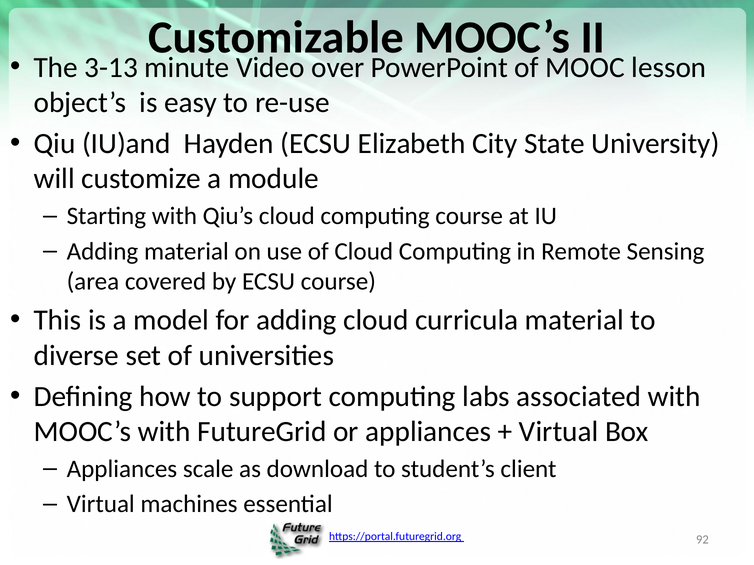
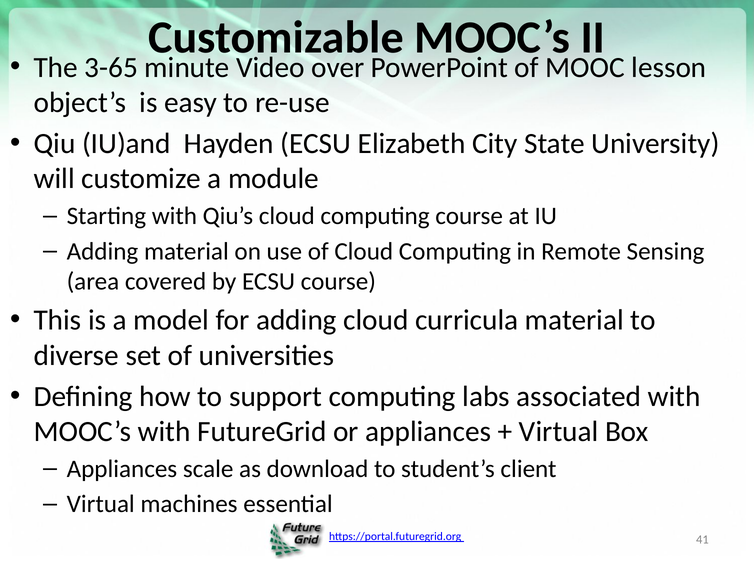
3-13: 3-13 -> 3-65
92: 92 -> 41
